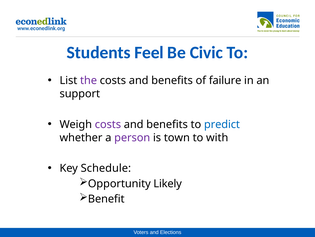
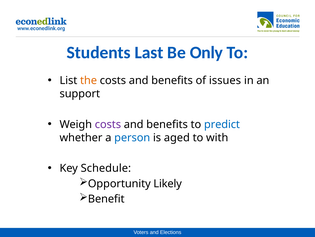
Feel: Feel -> Last
Civic: Civic -> Only
the colour: purple -> orange
failure: failure -> issues
person colour: purple -> blue
town: town -> aged
